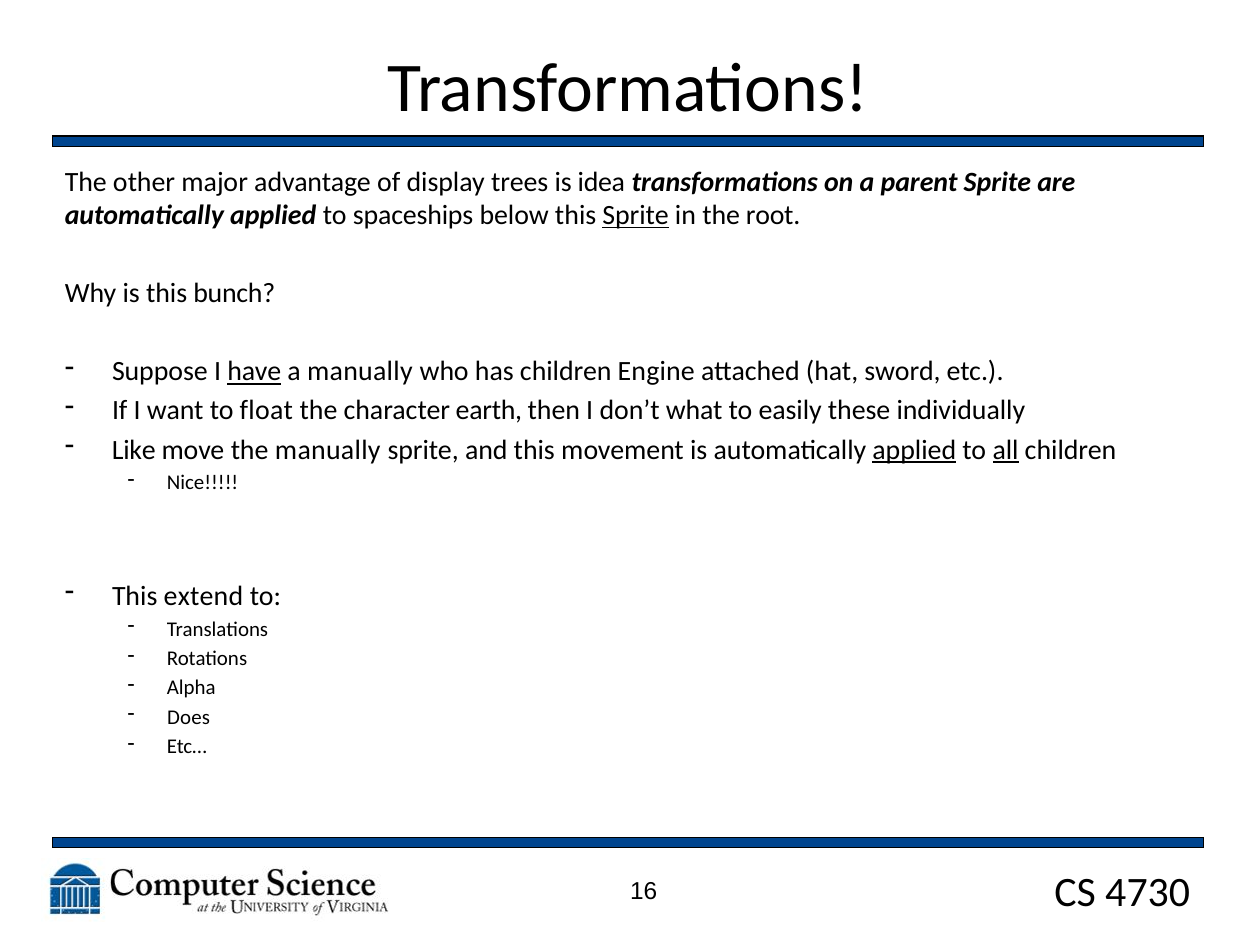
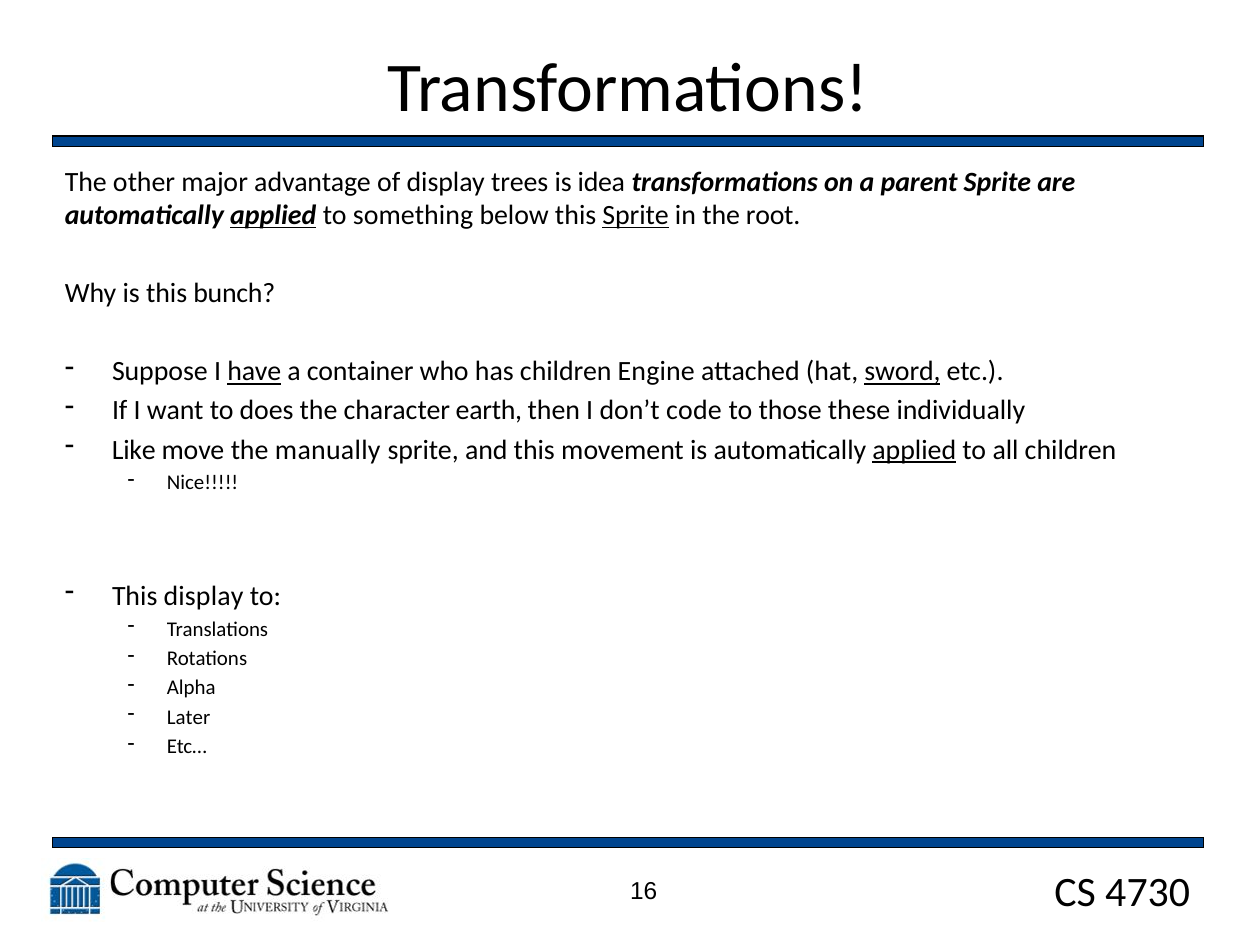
applied at (273, 215) underline: none -> present
spaceships: spaceships -> something
a manually: manually -> container
sword underline: none -> present
float: float -> does
what: what -> code
easily: easily -> those
all underline: present -> none
This extend: extend -> display
Does: Does -> Later
